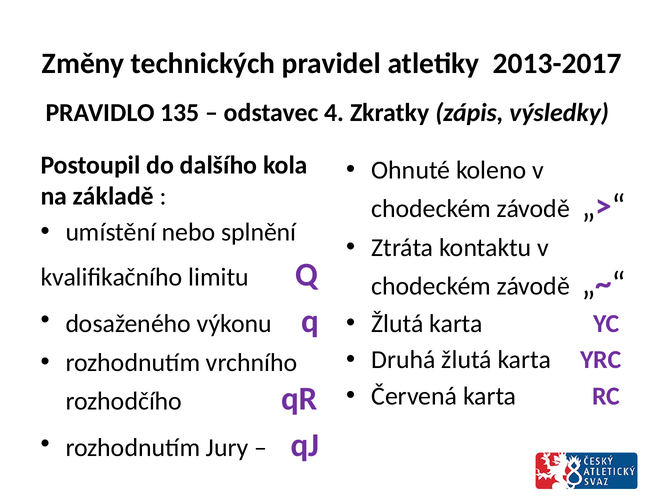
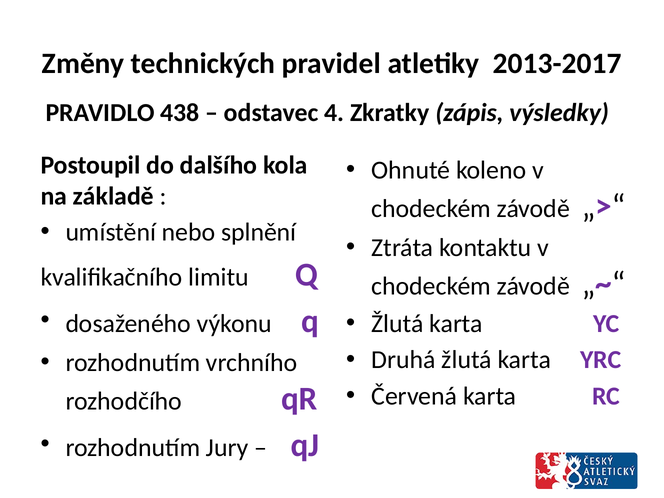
135: 135 -> 438
